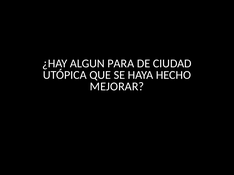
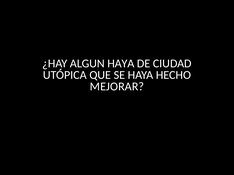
ALGUN PARA: PARA -> HAYA
